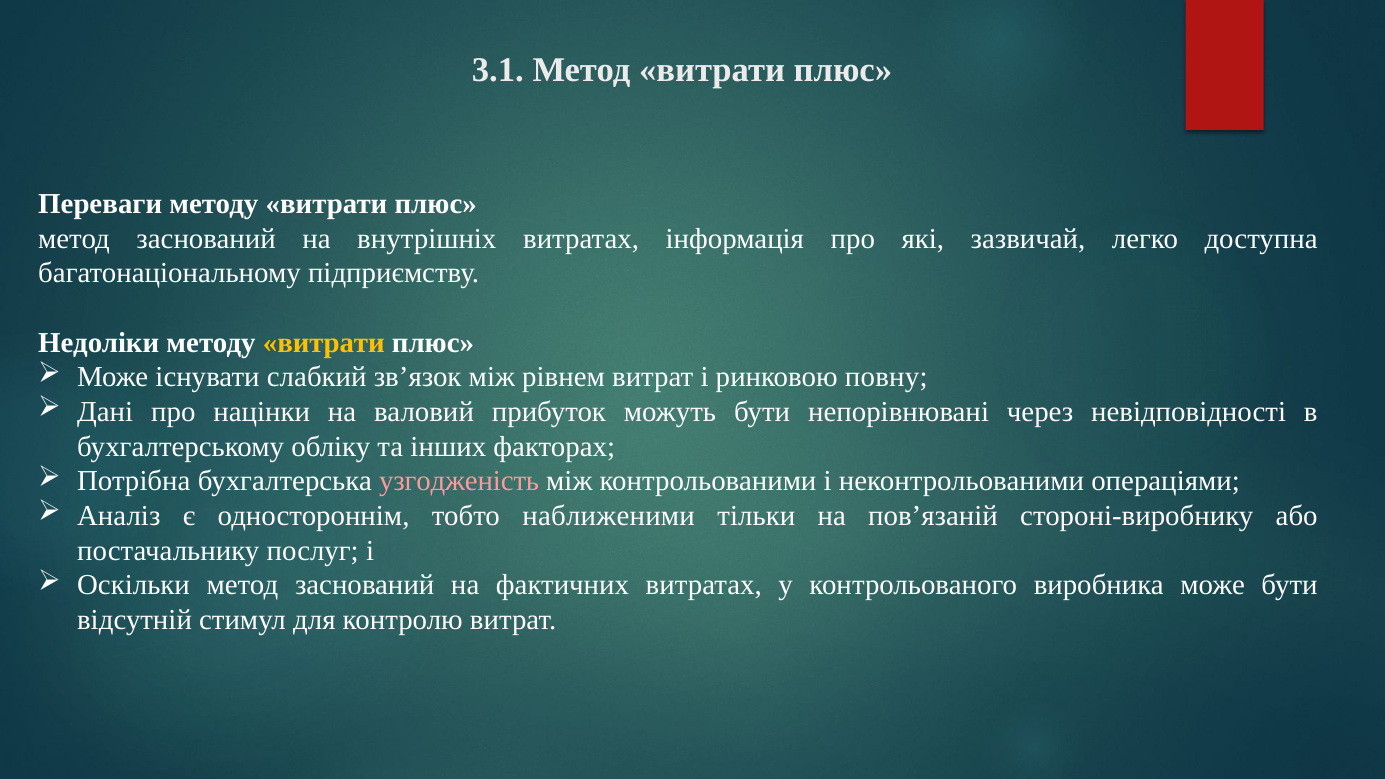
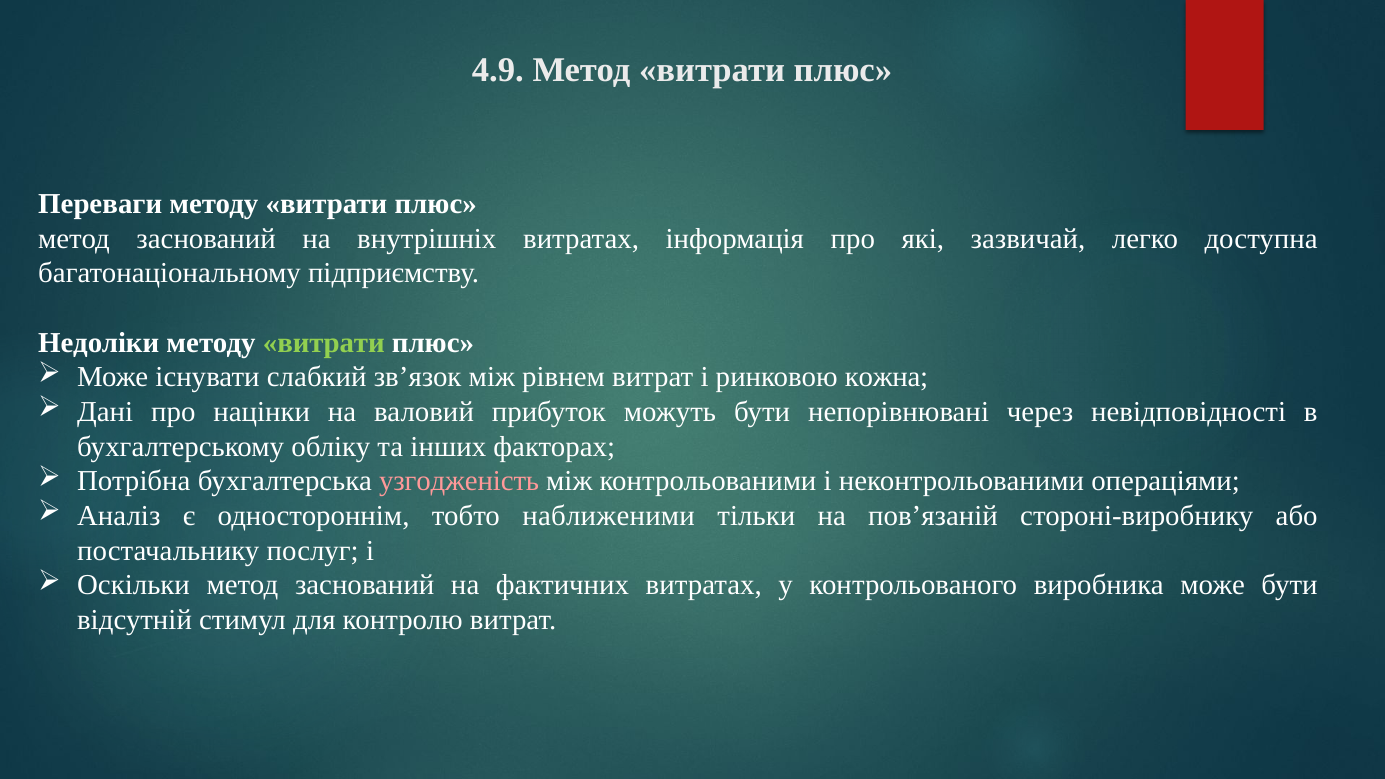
3.1: 3.1 -> 4.9
витрати at (324, 343) colour: yellow -> light green
повну: повну -> кожна
